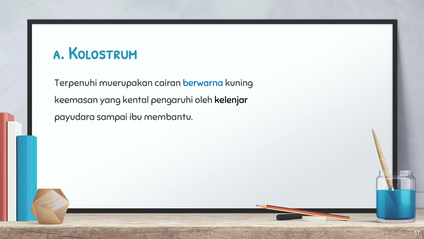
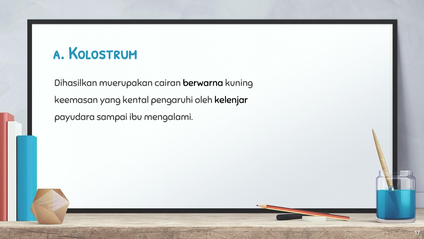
Terpenuhi: Terpenuhi -> Dihasilkan
berwarna colour: blue -> black
membantu: membantu -> mengalami
